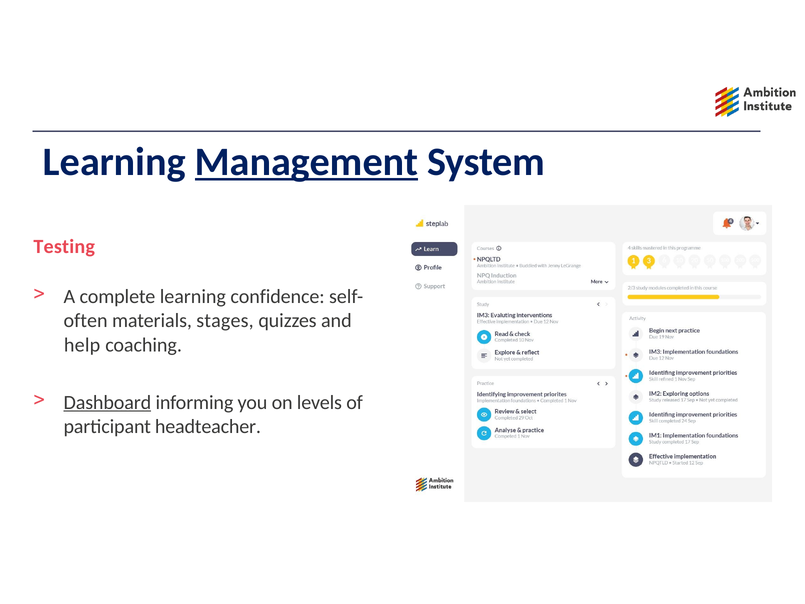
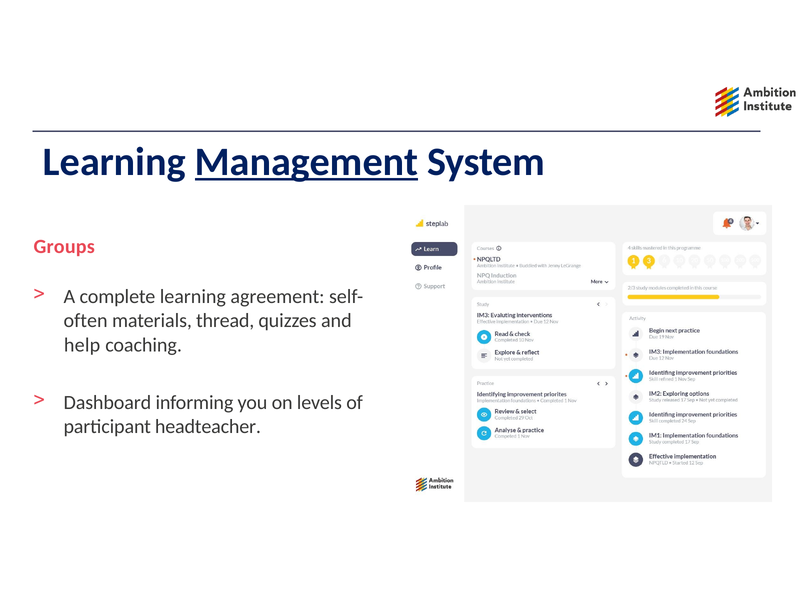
Testing: Testing -> Groups
confidence: confidence -> agreement
stages: stages -> thread
Dashboard underline: present -> none
